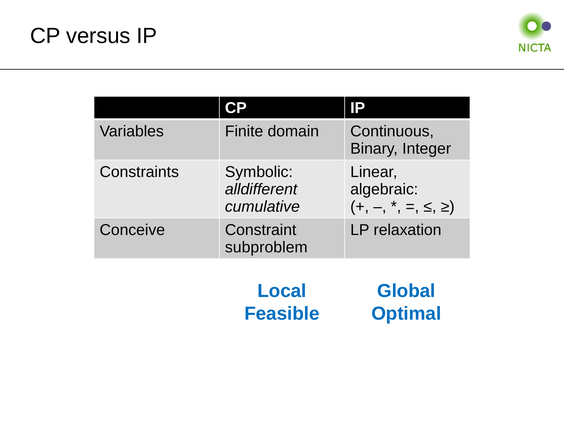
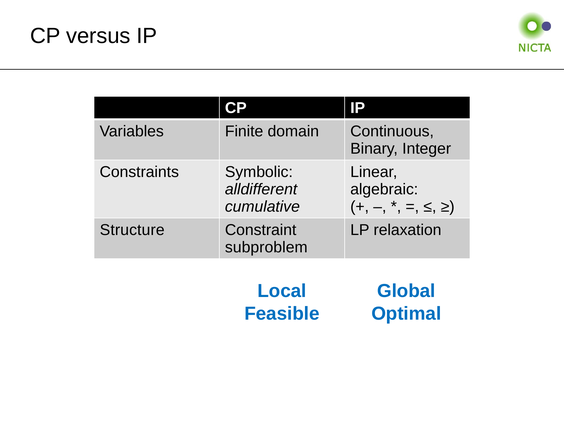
Conceive: Conceive -> Structure
